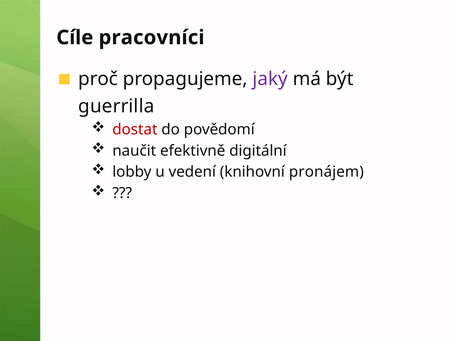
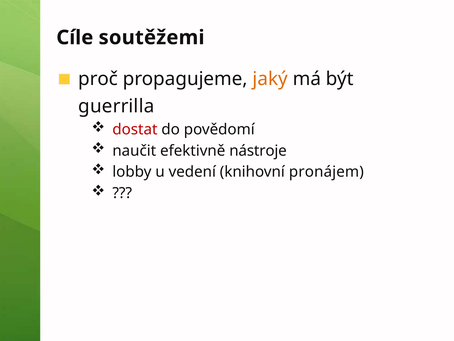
pracovníci: pracovníci -> soutěžemi
jaký colour: purple -> orange
digitální: digitální -> nástroje
